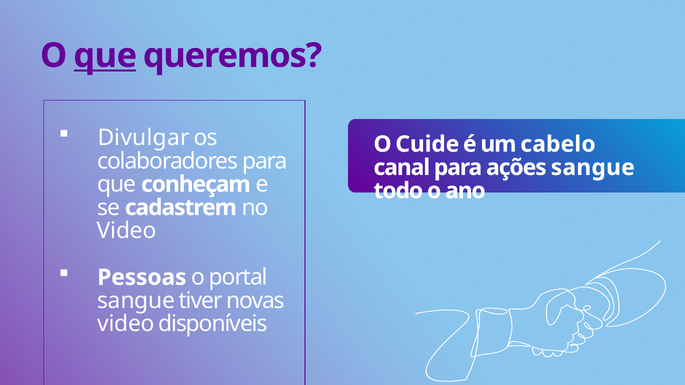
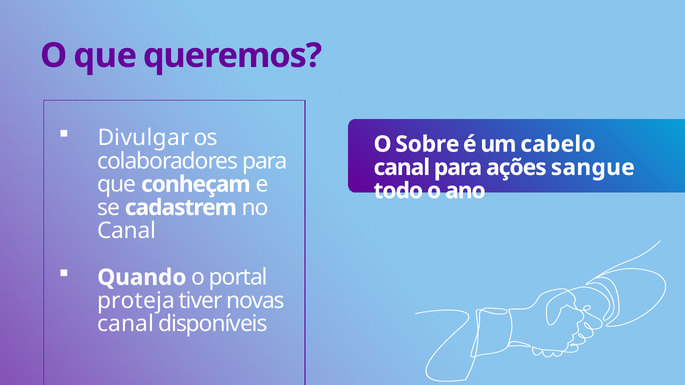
que at (105, 56) underline: present -> none
Cuide: Cuide -> Sobre
Video at (127, 231): Video -> Canal
Pessoas: Pessoas -> Quando
sangue at (136, 301): sangue -> proteja
video at (126, 324): video -> canal
